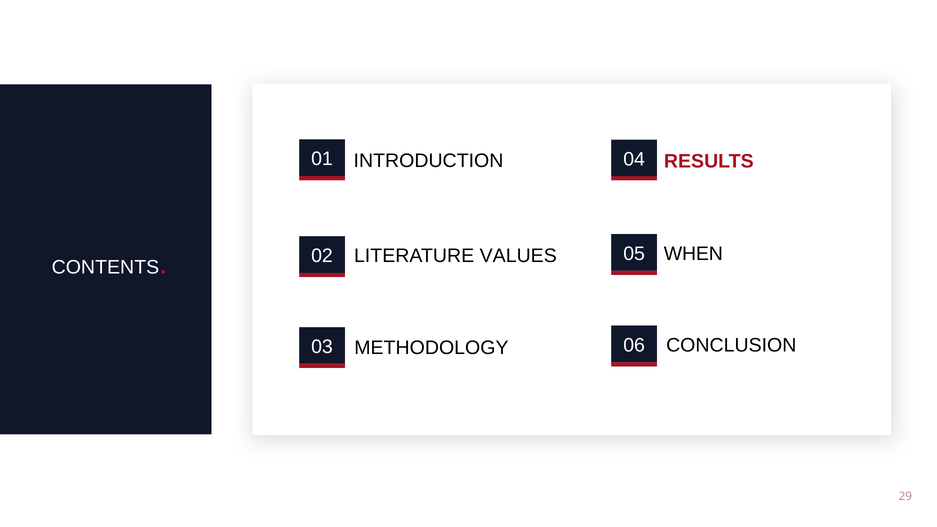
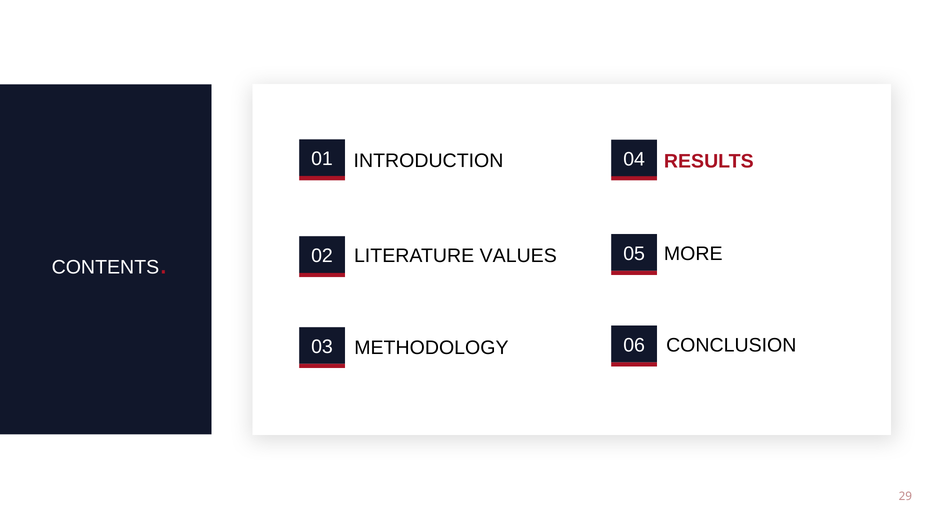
WHEN: WHEN -> MORE
